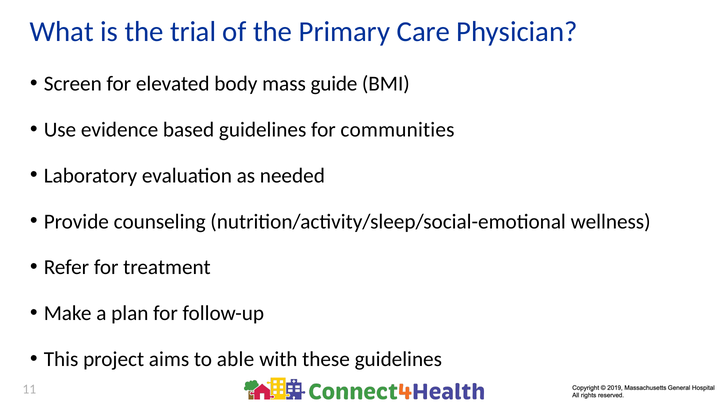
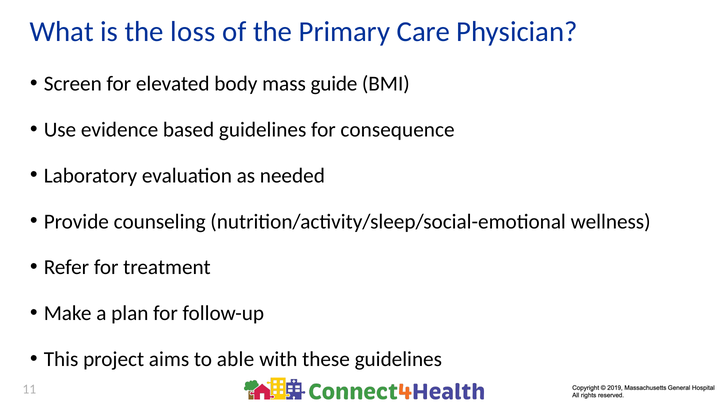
trial: trial -> loss
communities: communities -> consequence
